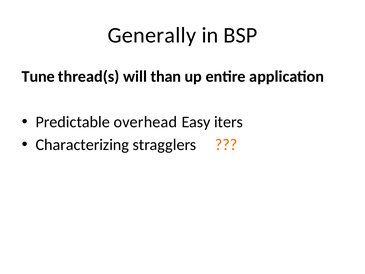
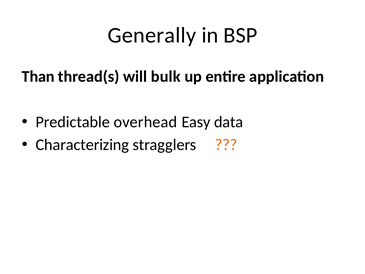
Tune: Tune -> Than
than: than -> bulk
iters: iters -> data
